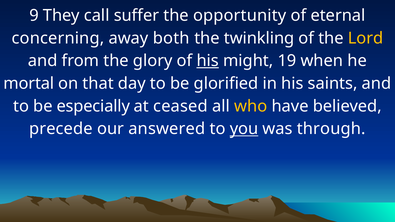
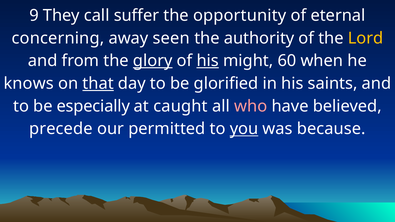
both: both -> seen
twinkling: twinkling -> authority
glory underline: none -> present
19: 19 -> 60
mortal: mortal -> knows
that underline: none -> present
ceased: ceased -> caught
who colour: yellow -> pink
answered: answered -> permitted
through: through -> because
